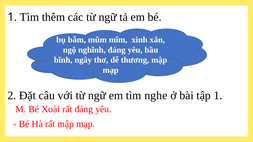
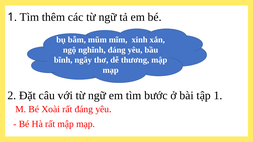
nghe: nghe -> bước
